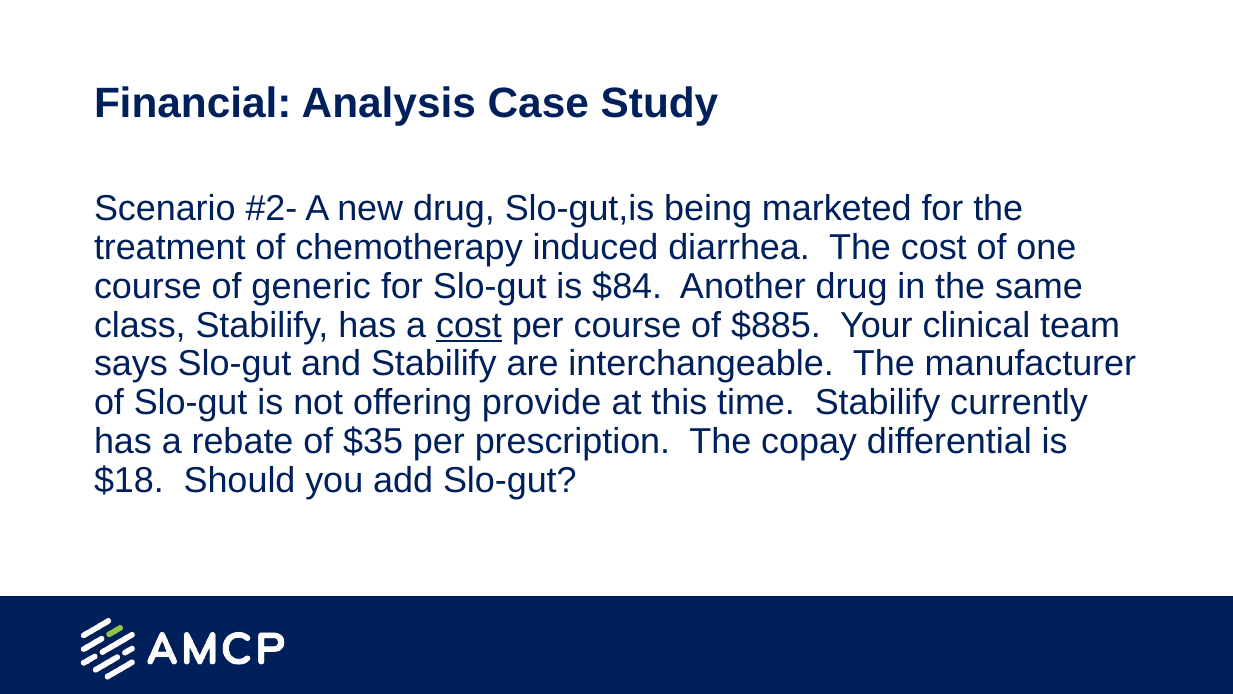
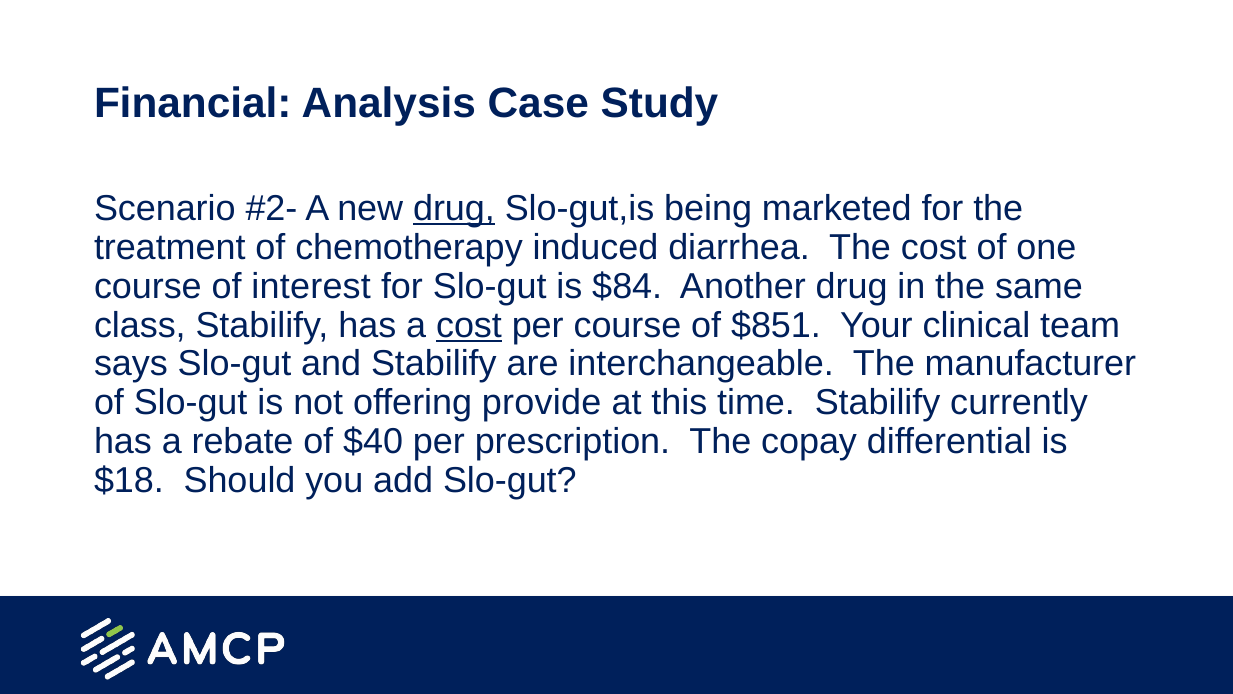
drug at (454, 208) underline: none -> present
generic: generic -> interest
$885: $885 -> $851
$35: $35 -> $40
